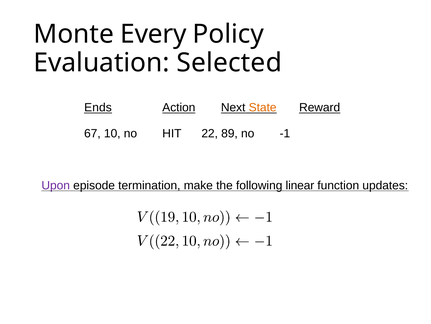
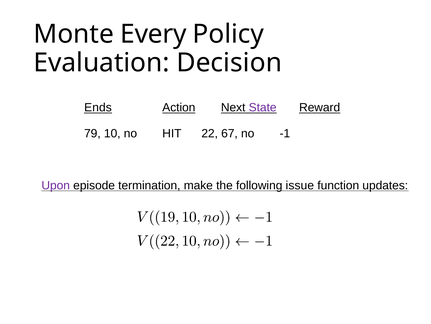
Selected: Selected -> Decision
State colour: orange -> purple
67: 67 -> 79
89: 89 -> 67
linear: linear -> issue
